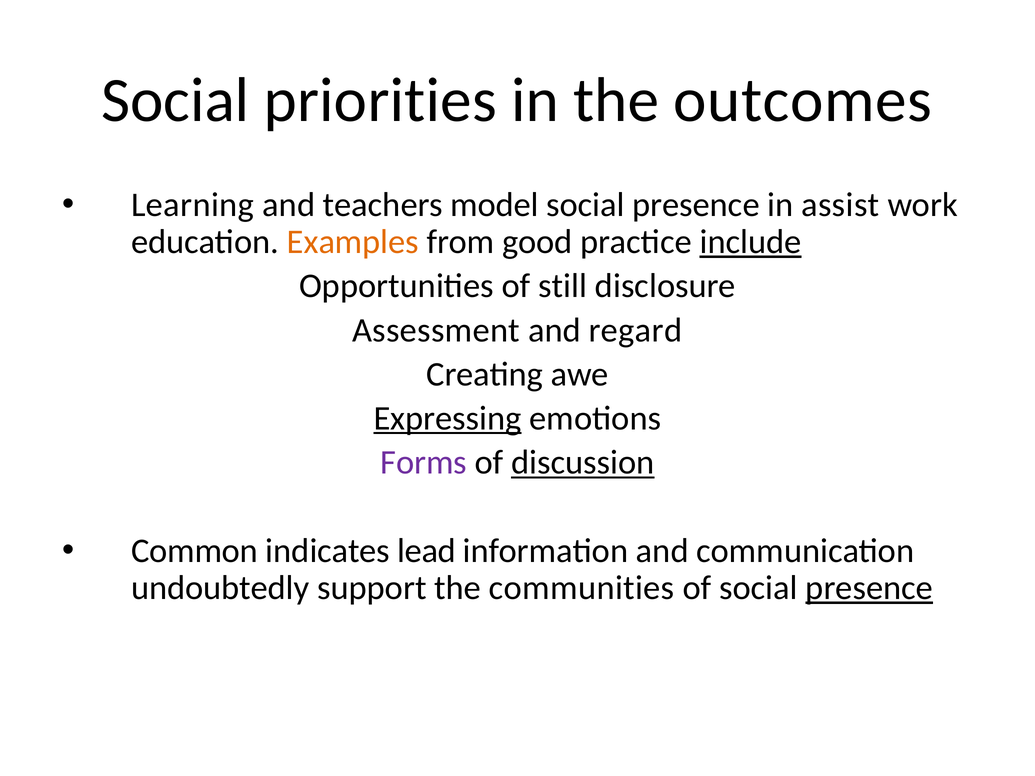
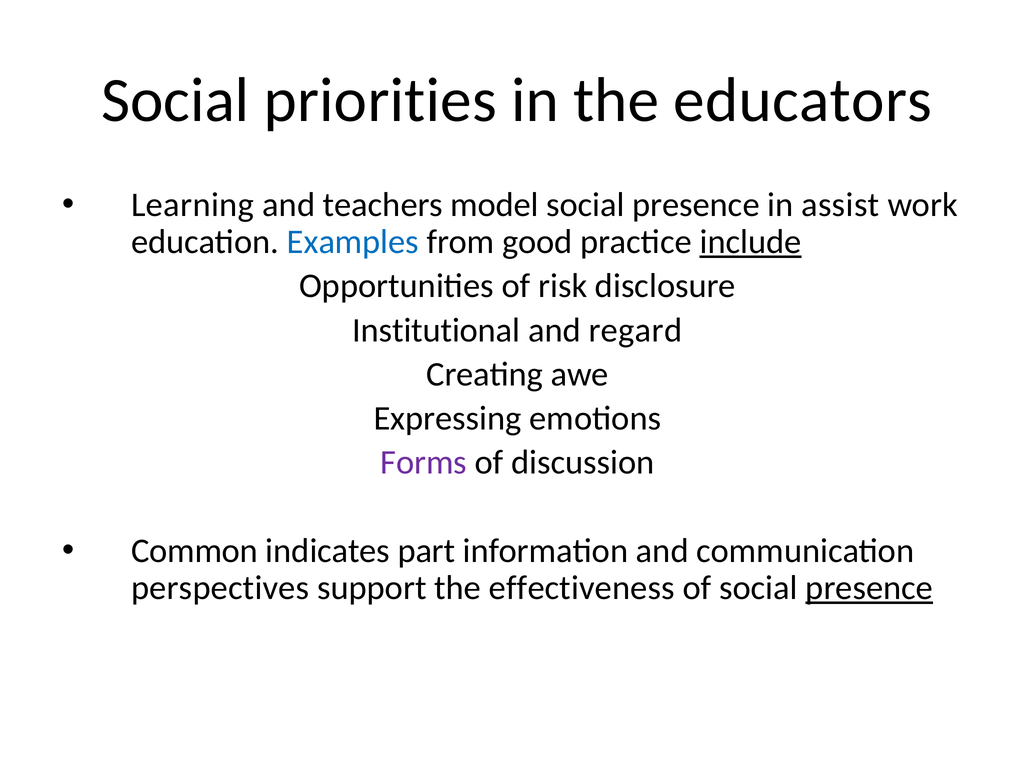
outcomes: outcomes -> educators
Examples colour: orange -> blue
still: still -> risk
Assessment: Assessment -> Institutional
Expressing underline: present -> none
discussion underline: present -> none
lead: lead -> part
undoubtedly: undoubtedly -> perspectives
communities: communities -> effectiveness
